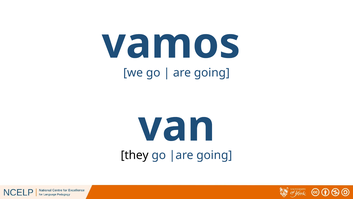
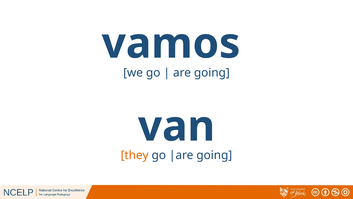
they colour: black -> orange
